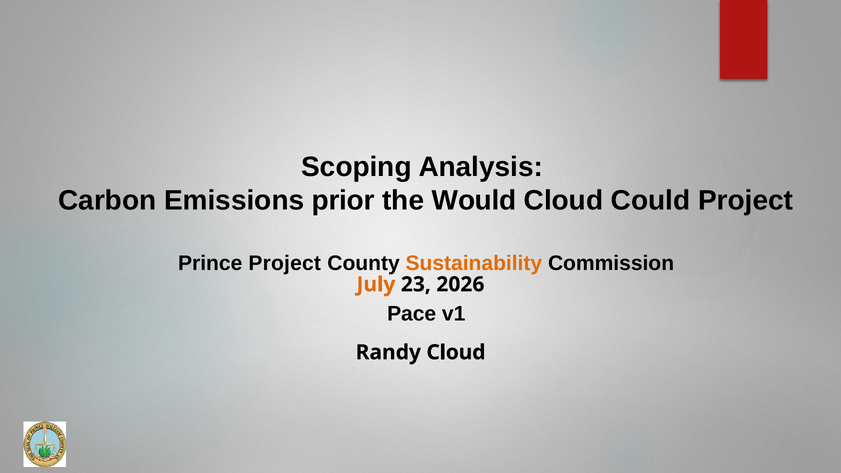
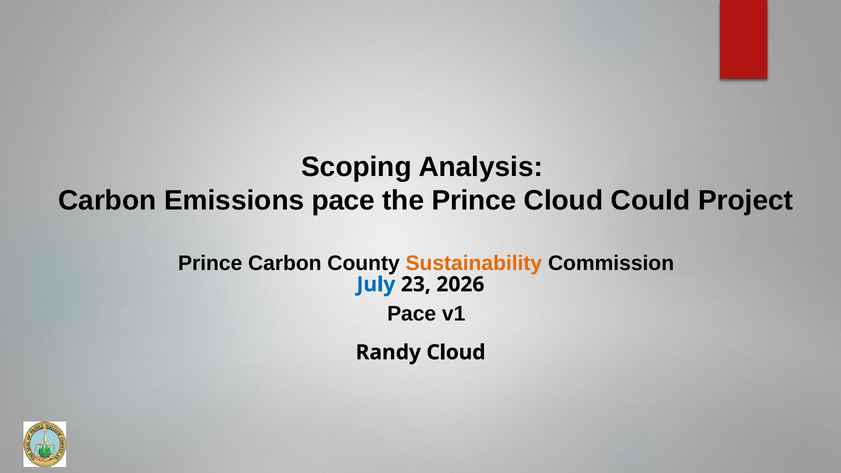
Emissions prior: prior -> pace
the Would: Would -> Prince
Prince Project: Project -> Carbon
July colour: orange -> blue
